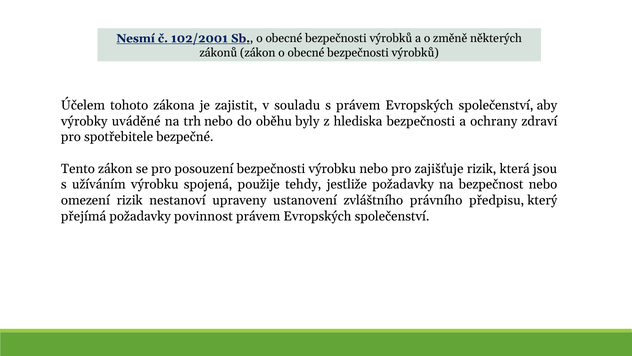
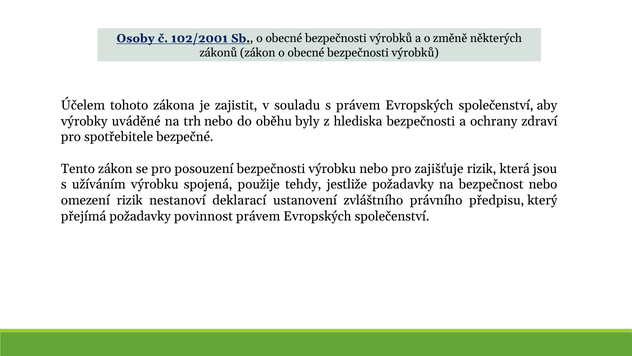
Nesmí: Nesmí -> Osoby
upraveny: upraveny -> deklarací
